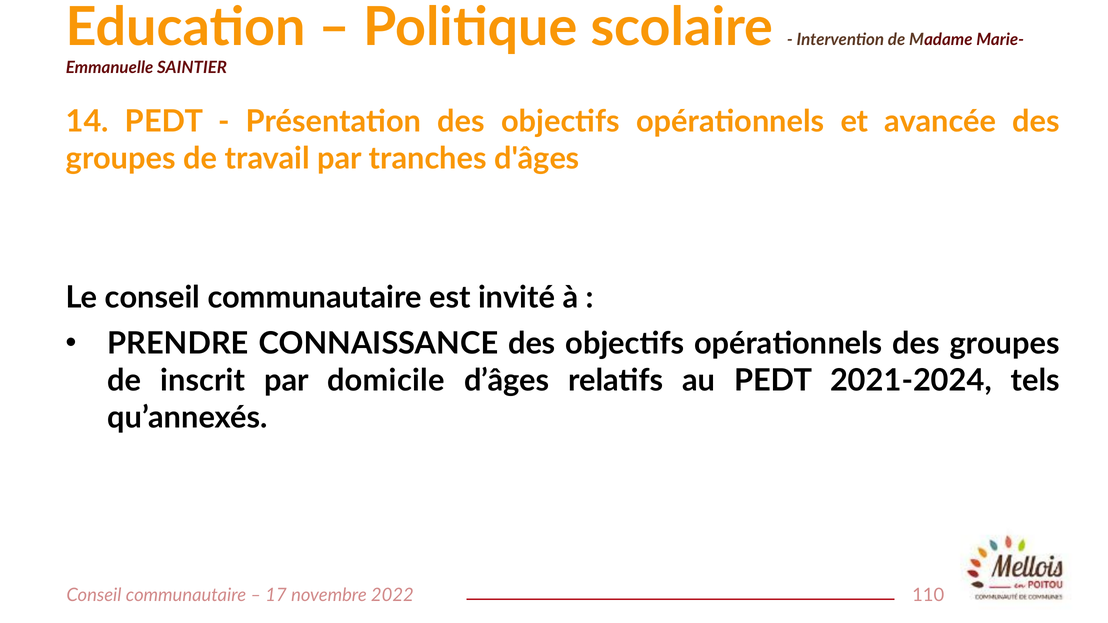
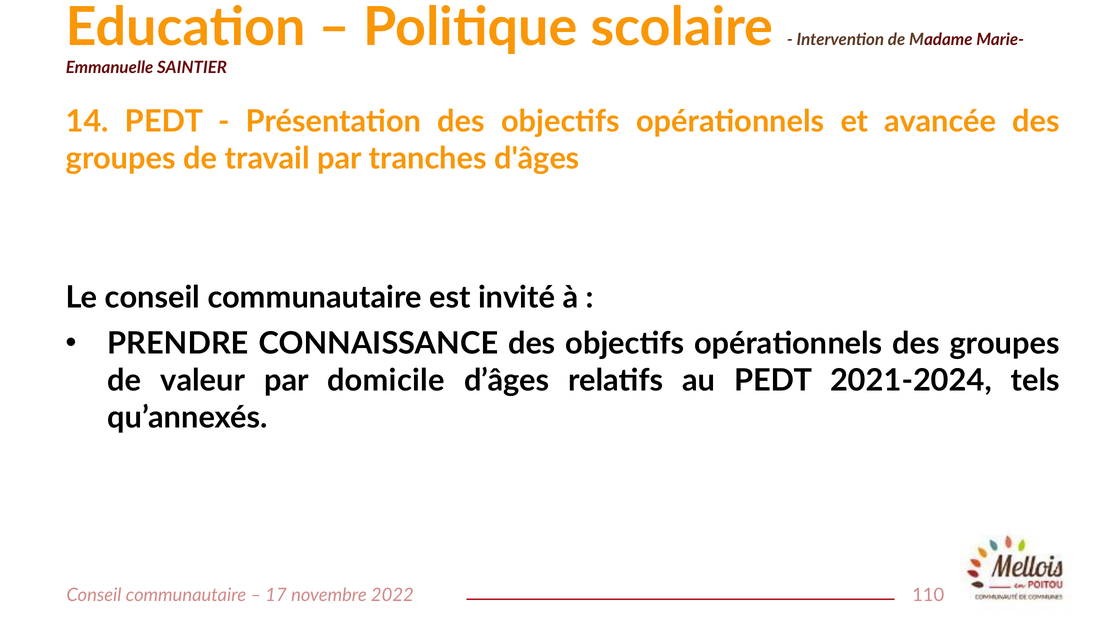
inscrit: inscrit -> valeur
